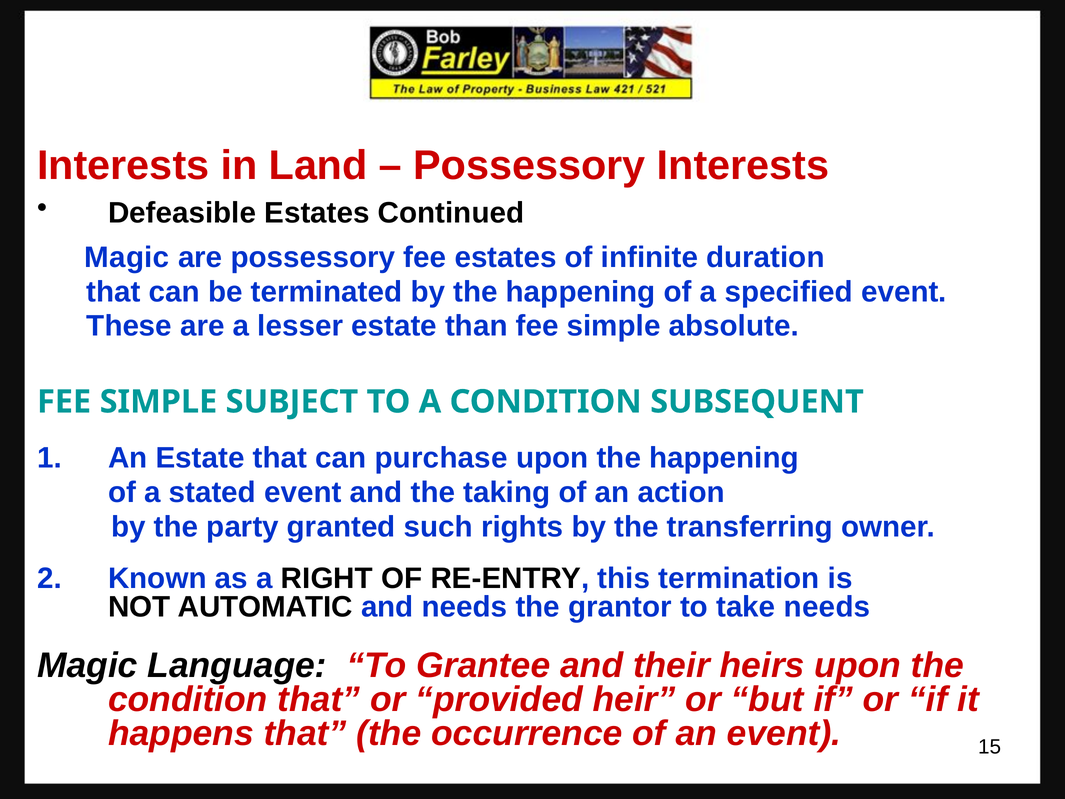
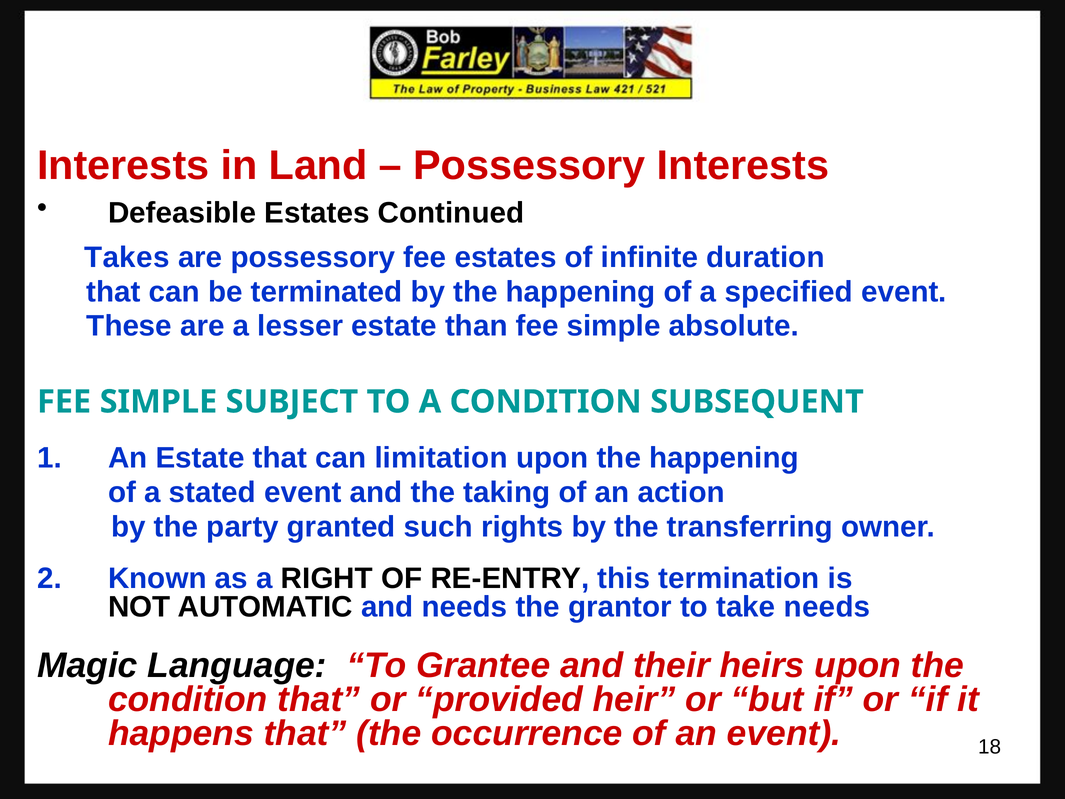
Magic at (127, 257): Magic -> Takes
purchase: purchase -> limitation
15: 15 -> 18
